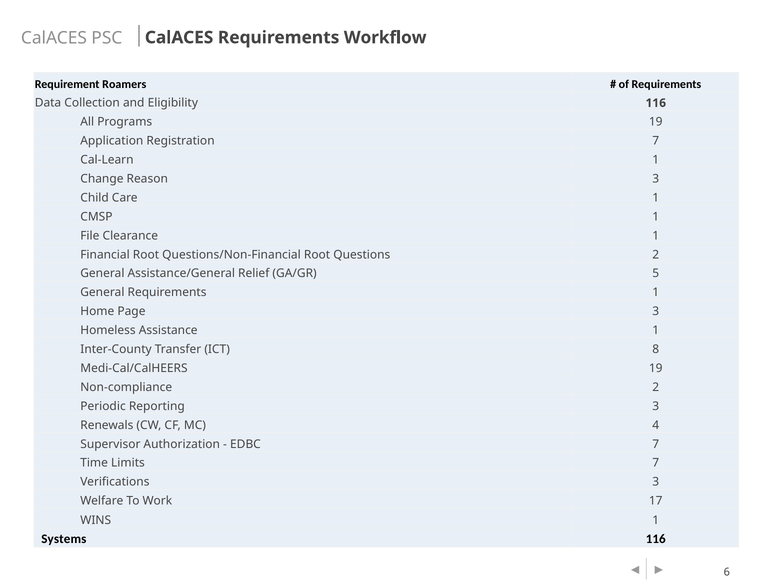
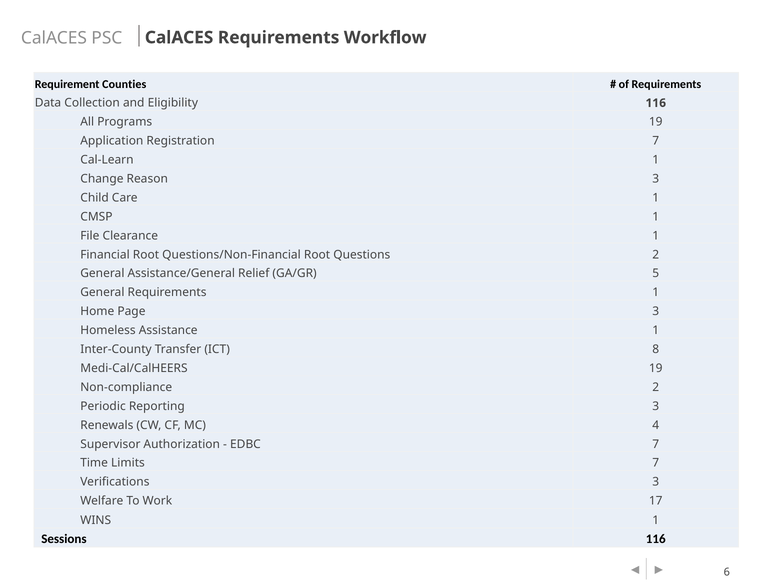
Roamers: Roamers -> Counties
Systems: Systems -> Sessions
